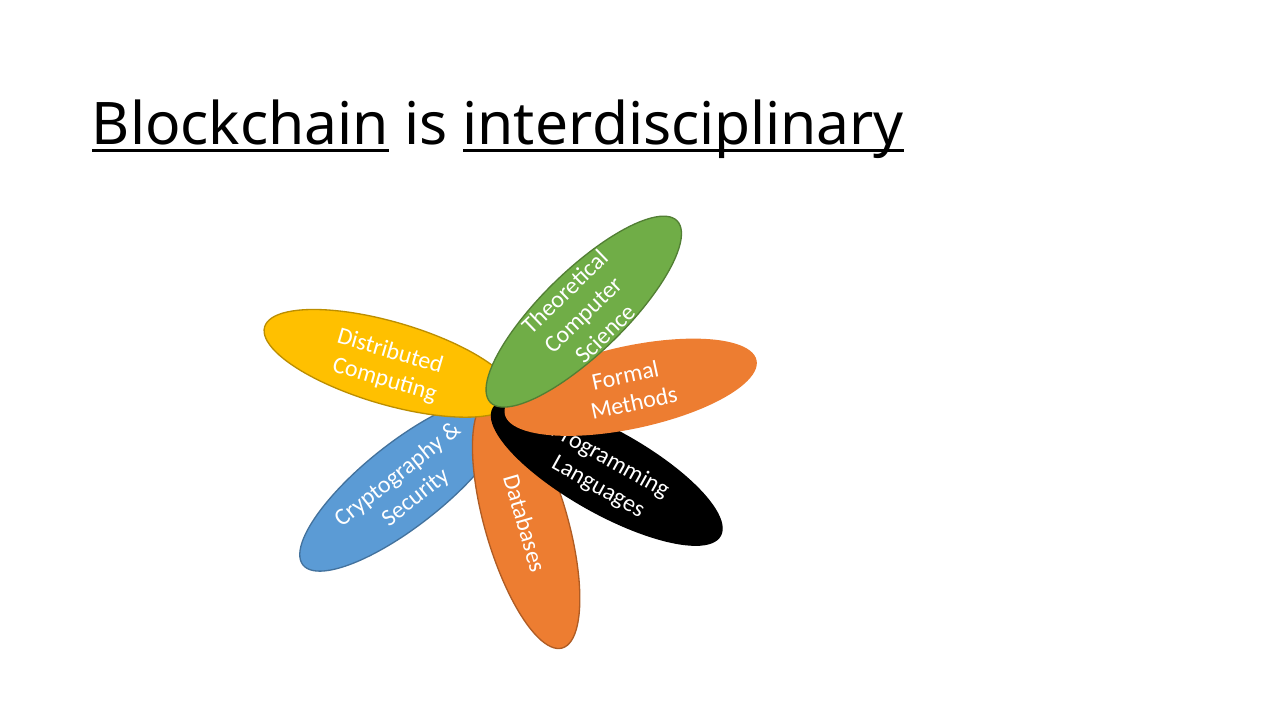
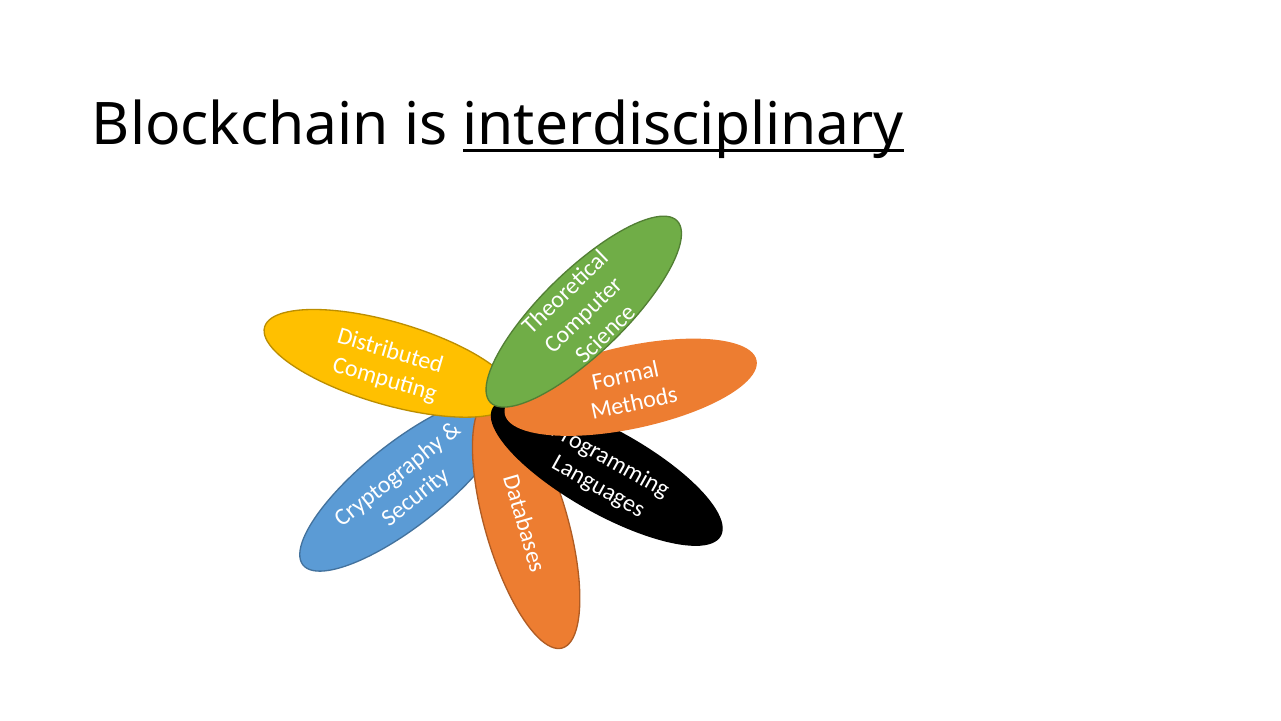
Blockchain underline: present -> none
